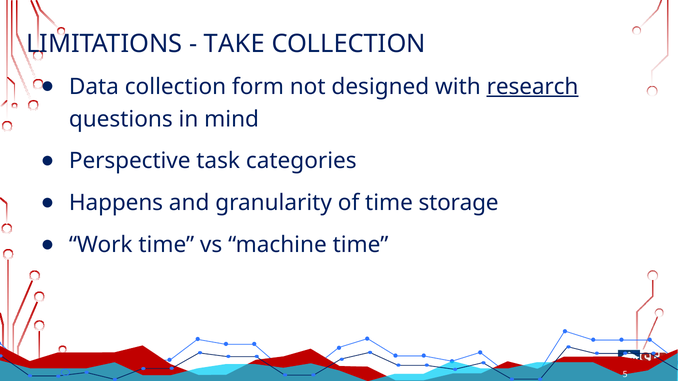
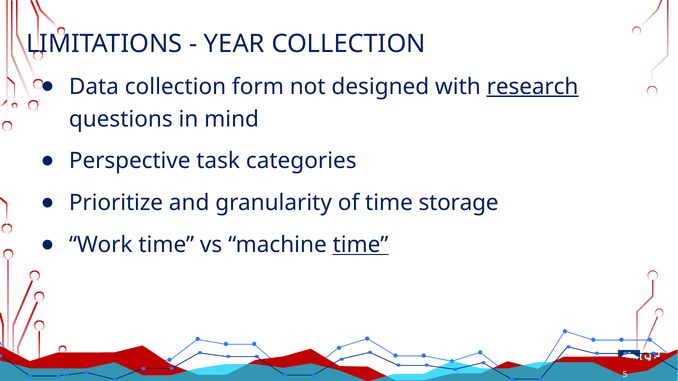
TAKE: TAKE -> YEAR
Happens: Happens -> Prioritize
time at (361, 245) underline: none -> present
